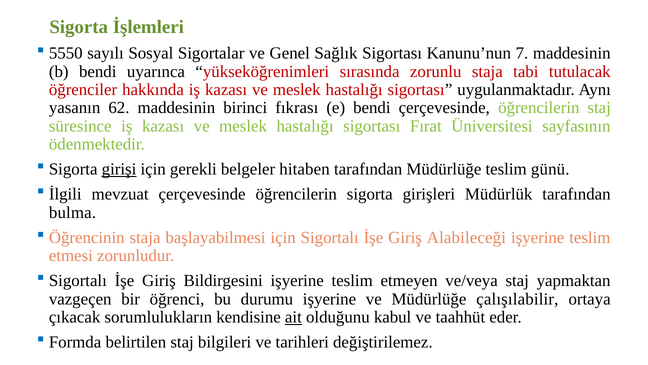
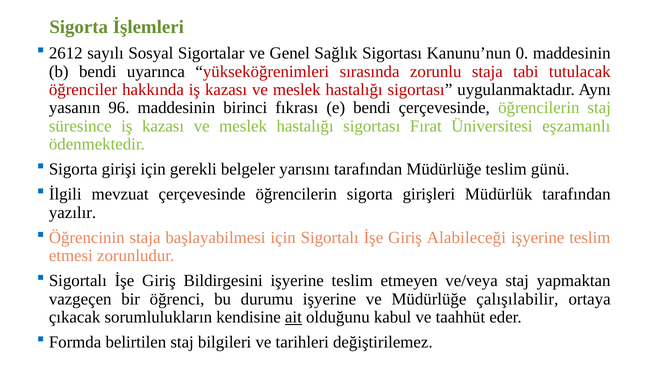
5550: 5550 -> 2612
7: 7 -> 0
62: 62 -> 96
sayfasının: sayfasının -> eşzamanlı
girişi underline: present -> none
hitaben: hitaben -> yarısını
bulma: bulma -> yazılır
